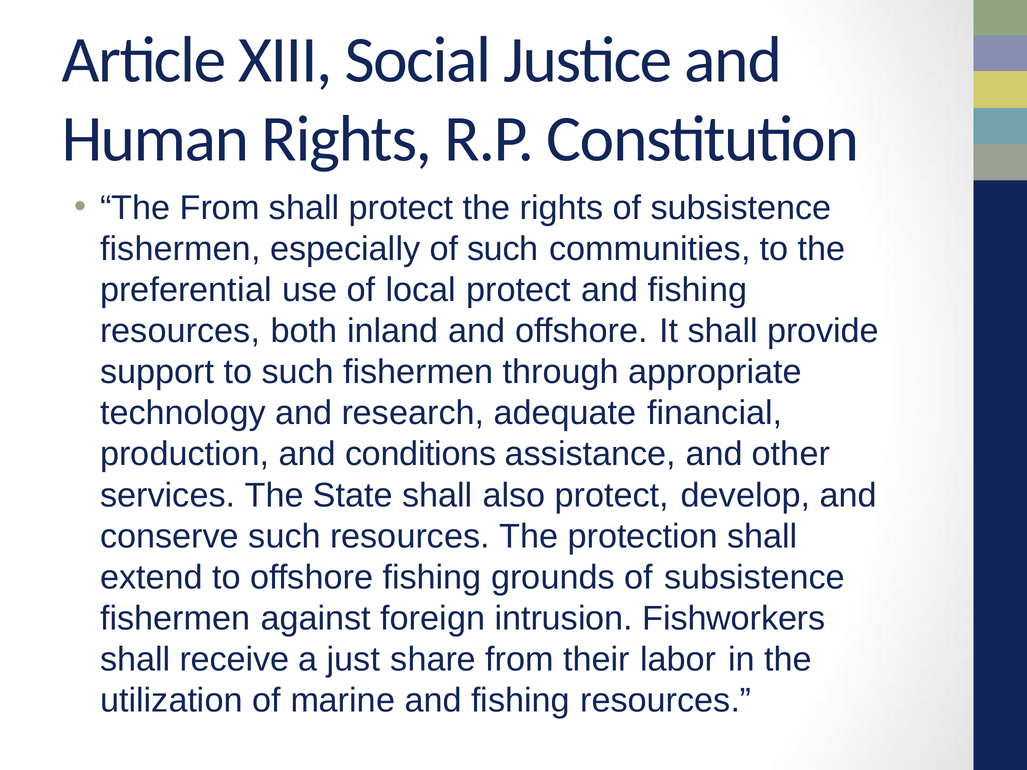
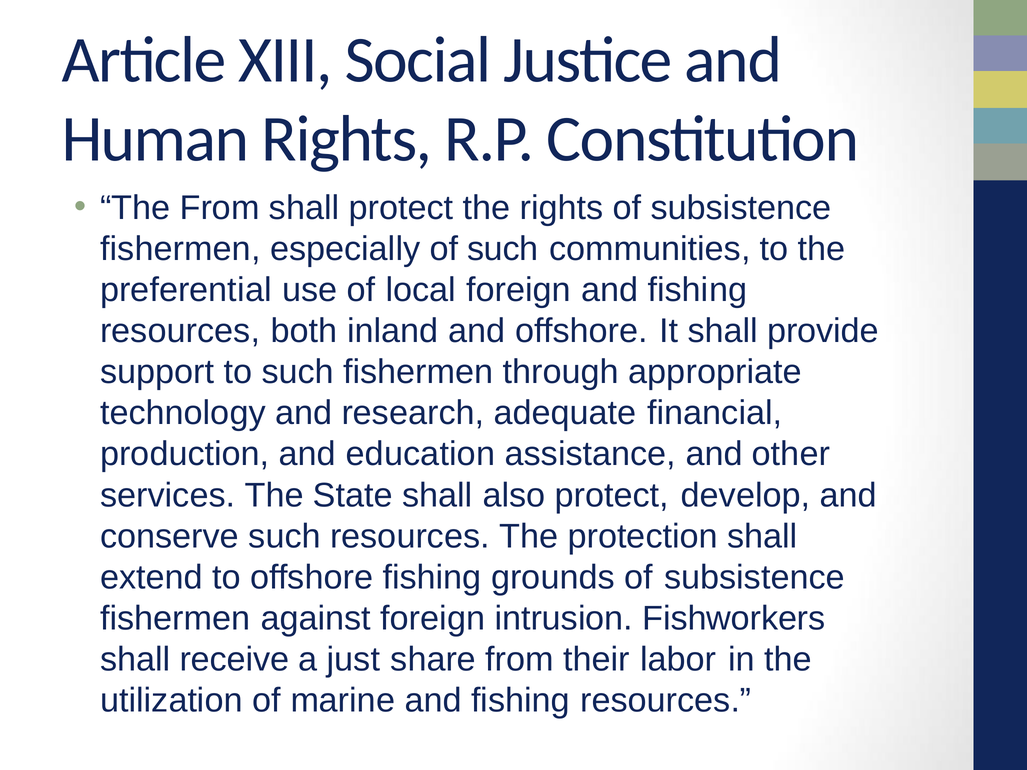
local protect: protect -> foreign
conditions: conditions -> education
